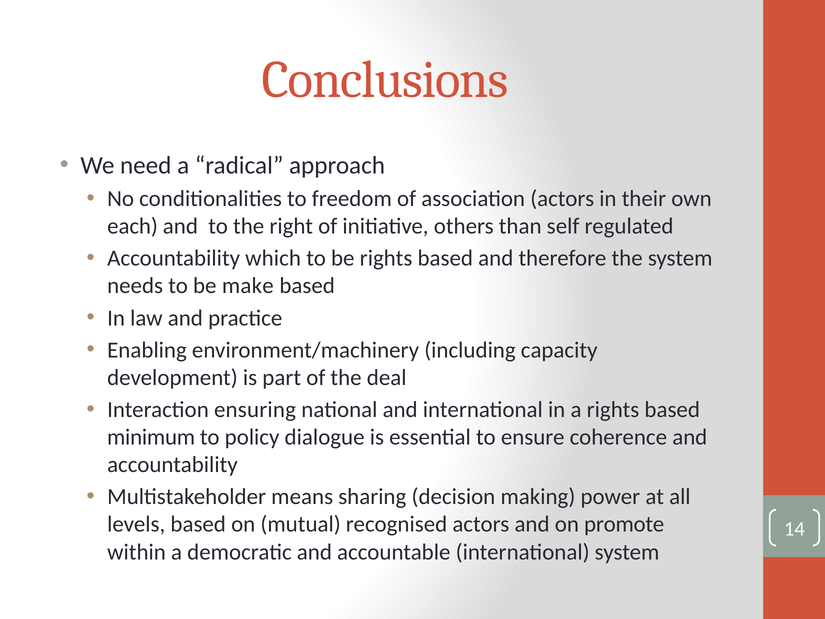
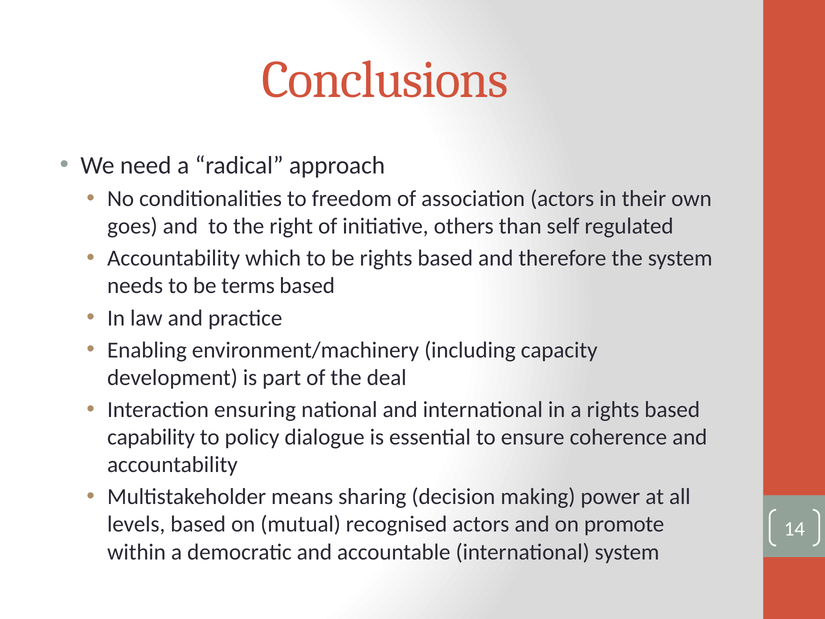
each: each -> goes
make: make -> terms
minimum: minimum -> capability
